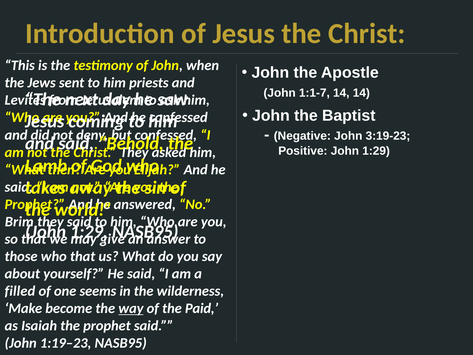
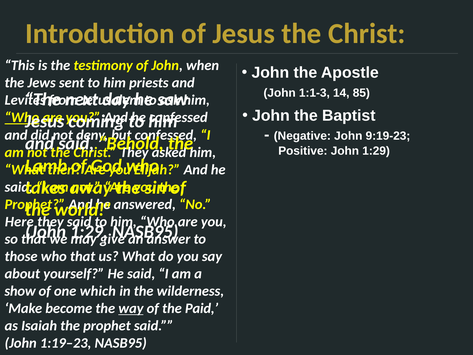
1:1-7: 1:1-7 -> 1:1-3
14 14: 14 -> 85
Who at (22, 117) underline: none -> present
3:19-23: 3:19-23 -> 9:19-23
Brim: Brim -> Here
filled: filled -> show
seems: seems -> which
